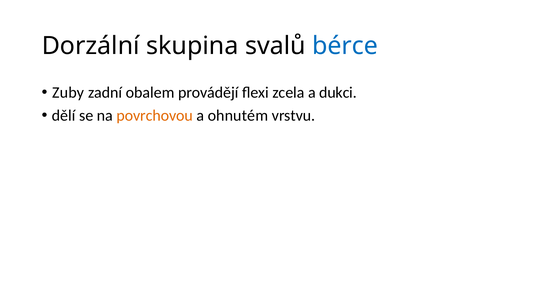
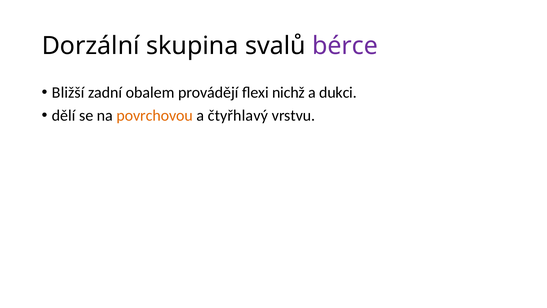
bérce colour: blue -> purple
Zuby: Zuby -> Bližší
zcela: zcela -> nichž
ohnutém: ohnutém -> čtyřhlavý
